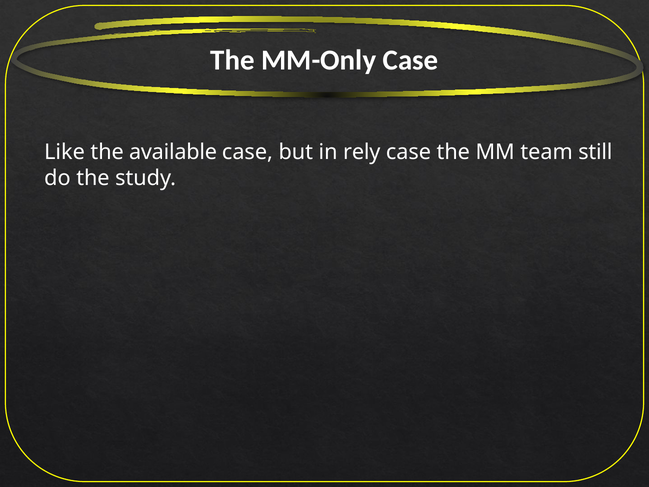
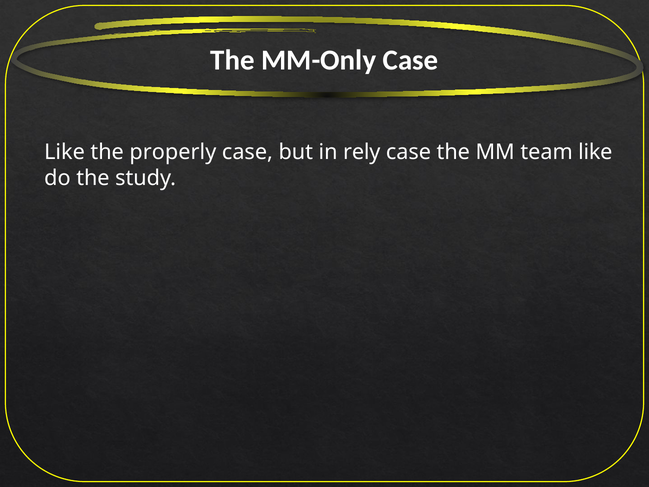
available: available -> properly
team still: still -> like
